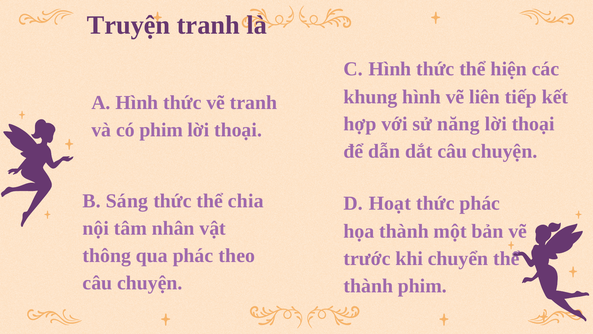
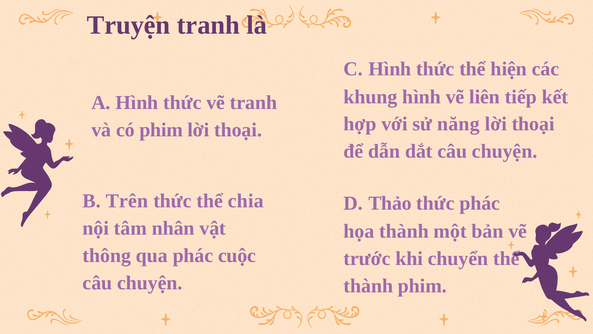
Sáng: Sáng -> Trên
Hoạt: Hoạt -> Thảo
theo: theo -> cuộc
